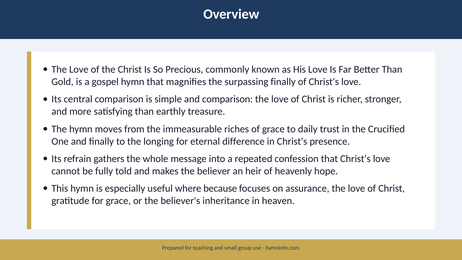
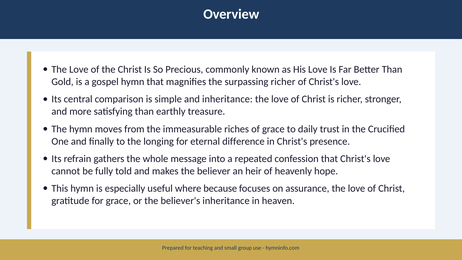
surpassing finally: finally -> richer
and comparison: comparison -> inheritance
